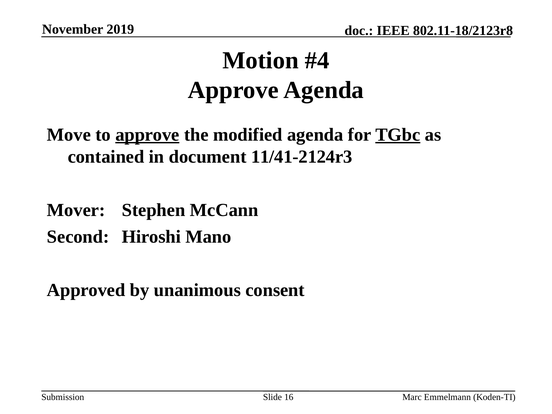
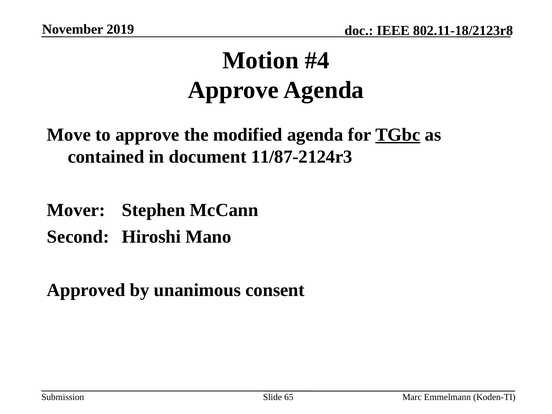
approve at (147, 135) underline: present -> none
11/41-2124r3: 11/41-2124r3 -> 11/87-2124r3
16: 16 -> 65
